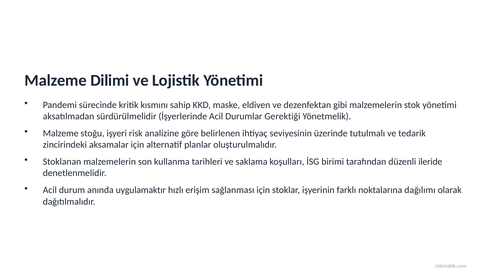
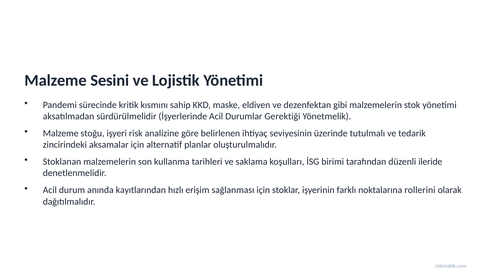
Dilimi: Dilimi -> Sesini
uygulamaktır: uygulamaktır -> kayıtlarından
dağılımı: dağılımı -> rollerini
